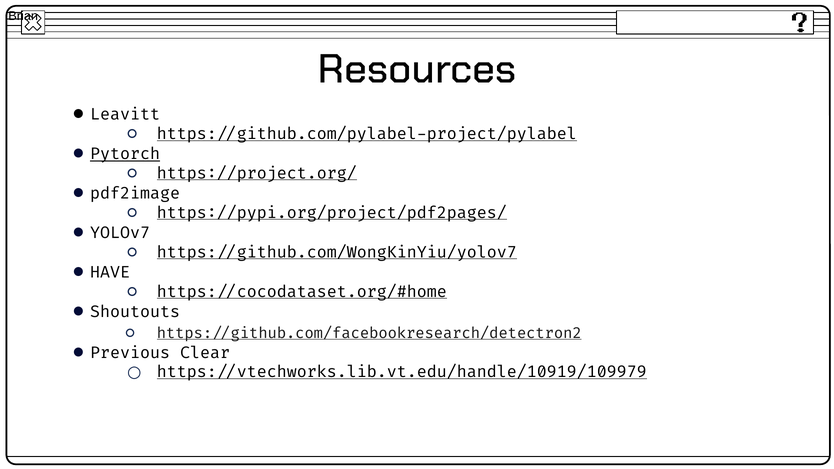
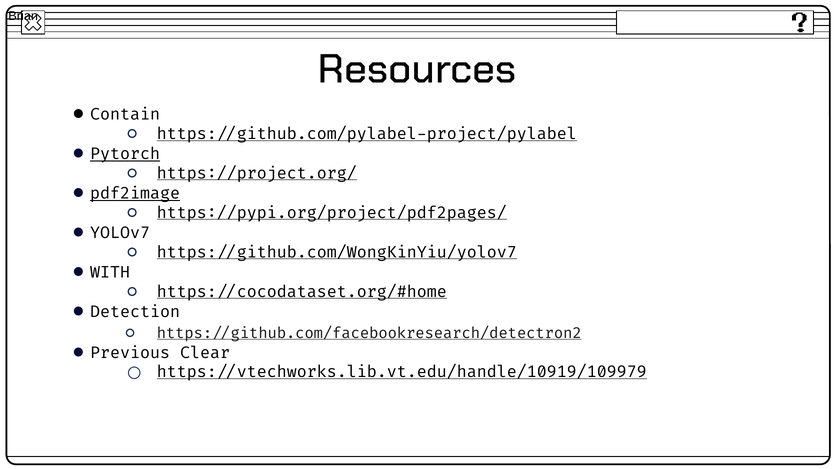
Leavitt: Leavitt -> Contain
pdf2image underline: none -> present
HAVE: HAVE -> WITH
Shoutouts: Shoutouts -> Detection
